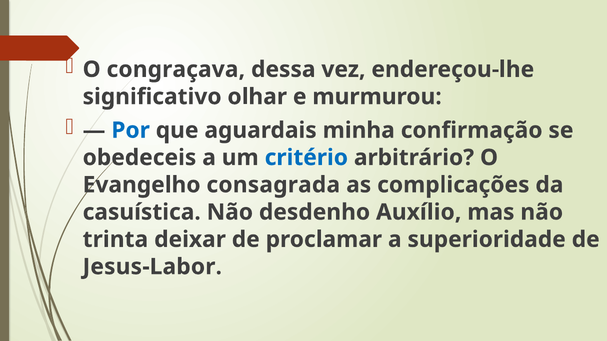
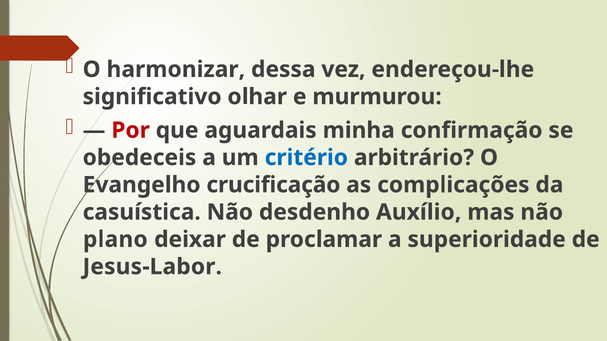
congraçava: congraçava -> harmonizar
Por colour: blue -> red
consagrada: consagrada -> crucificação
trinta: trinta -> plano
